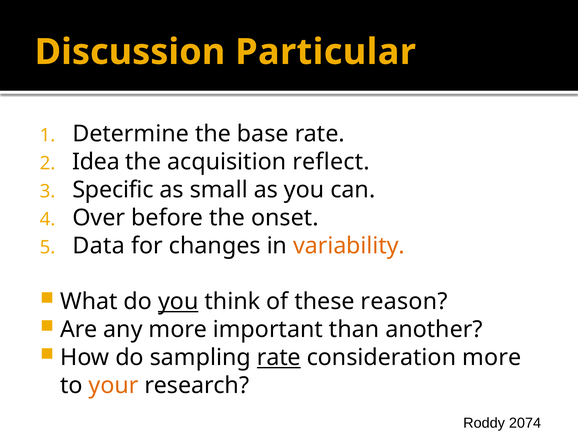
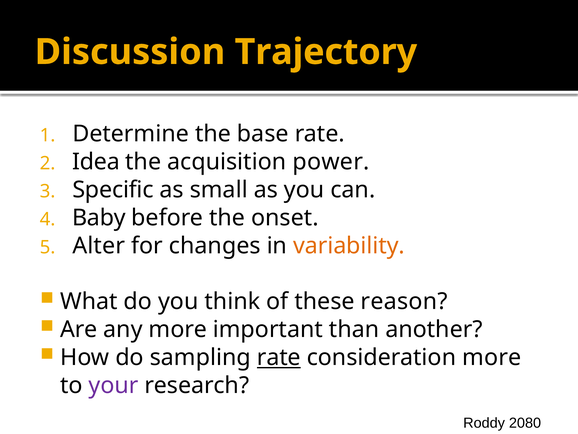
Particular: Particular -> Trajectory
reflect: reflect -> power
Over: Over -> Baby
Data: Data -> Alter
you at (178, 301) underline: present -> none
your colour: orange -> purple
2074: 2074 -> 2080
